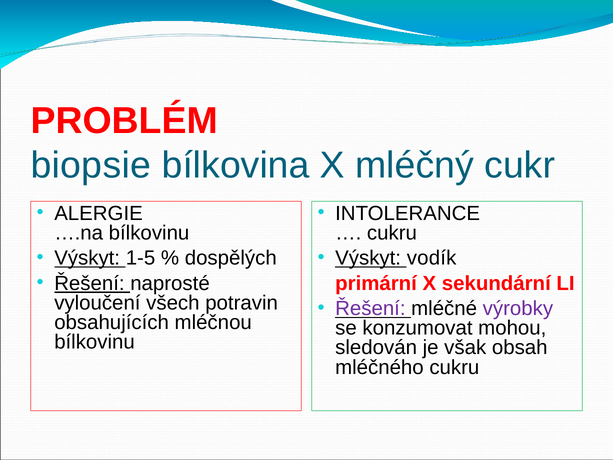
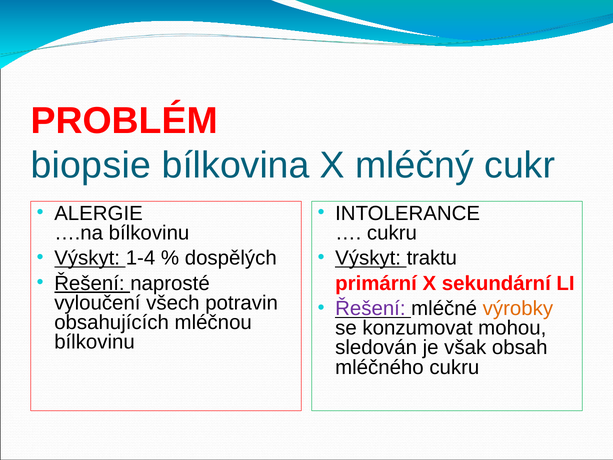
1-5: 1-5 -> 1-4
vodík: vodík -> traktu
výrobky colour: purple -> orange
